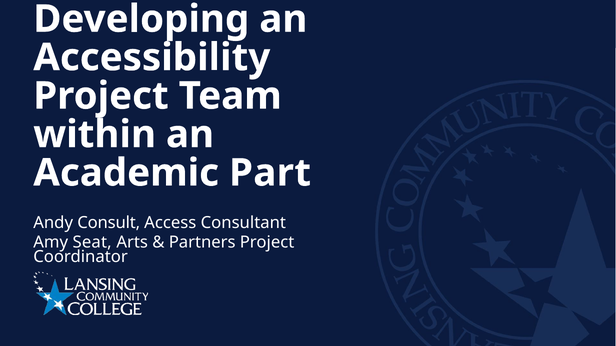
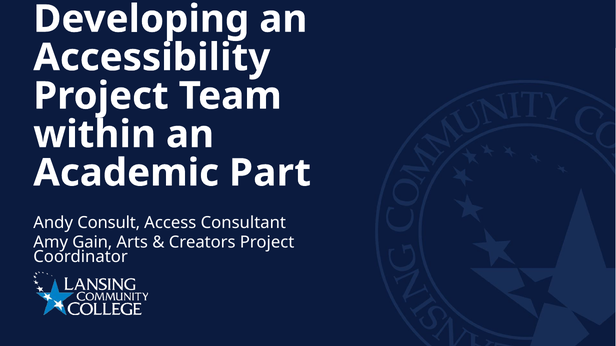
Seat: Seat -> Gain
Partners: Partners -> Creators
